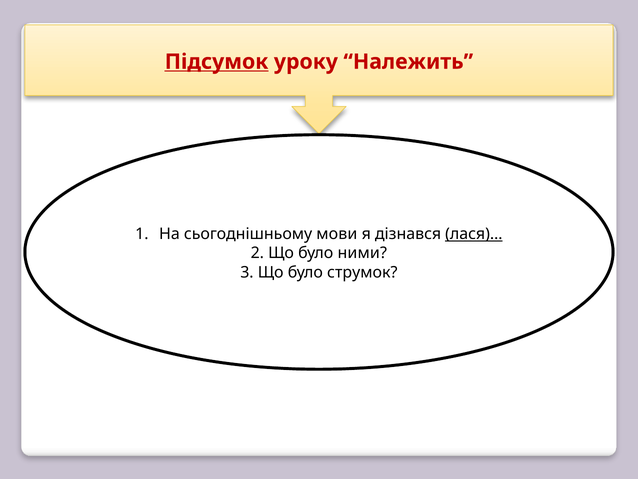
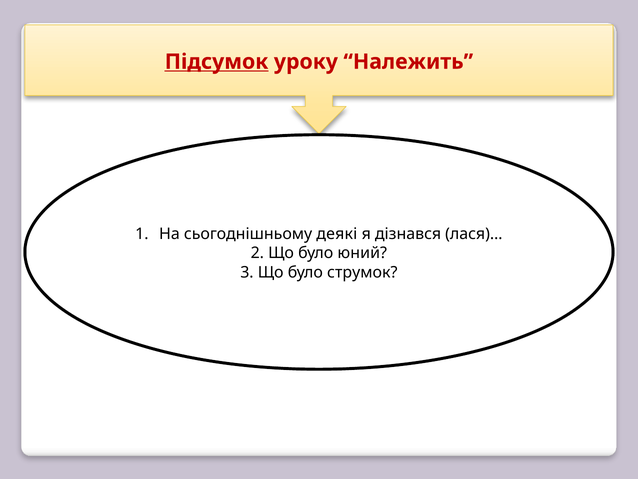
мови: мови -> деякі
лася)… underline: present -> none
ними: ними -> юний
